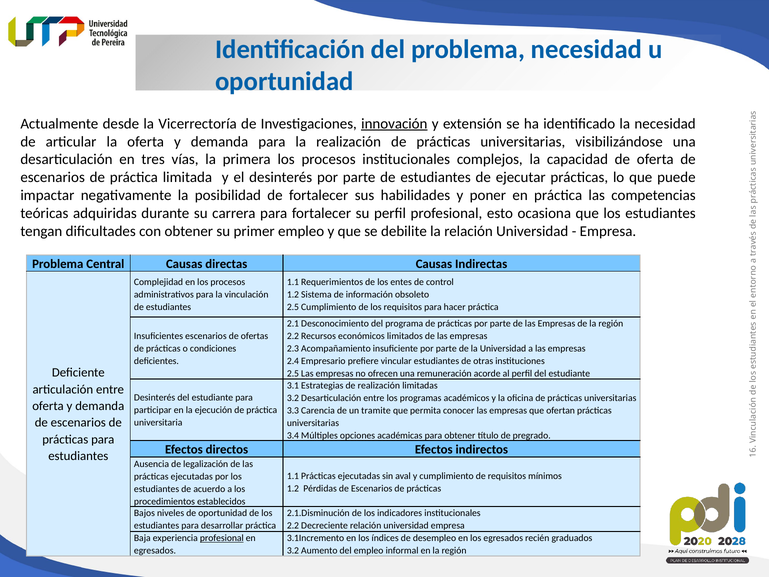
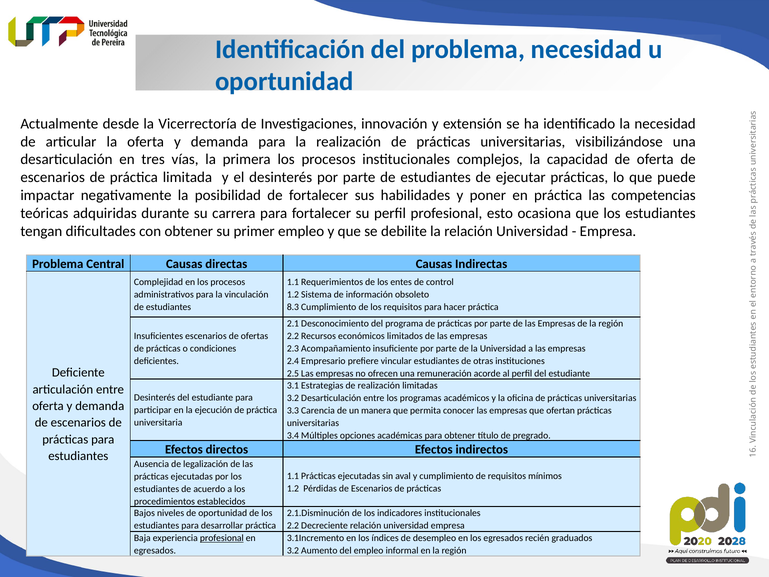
innovación underline: present -> none
2.5 at (293, 307): 2.5 -> 8.3
tramite: tramite -> manera
